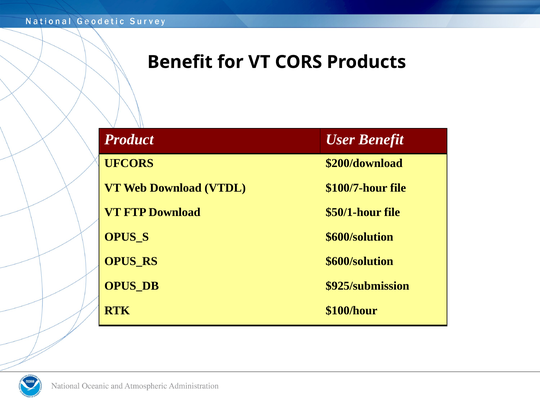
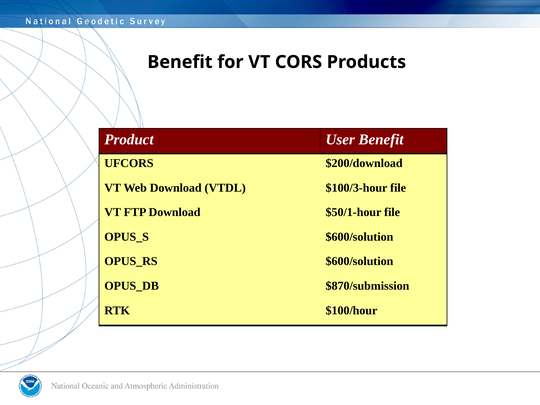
$100/7-hour: $100/7-hour -> $100/3-hour
$925/submission: $925/submission -> $870/submission
